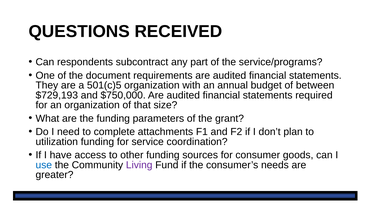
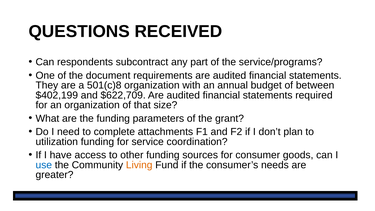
501(c)5: 501(c)5 -> 501(c)8
$729,193: $729,193 -> $402,199
$750,000: $750,000 -> $622,709
Living colour: purple -> orange
